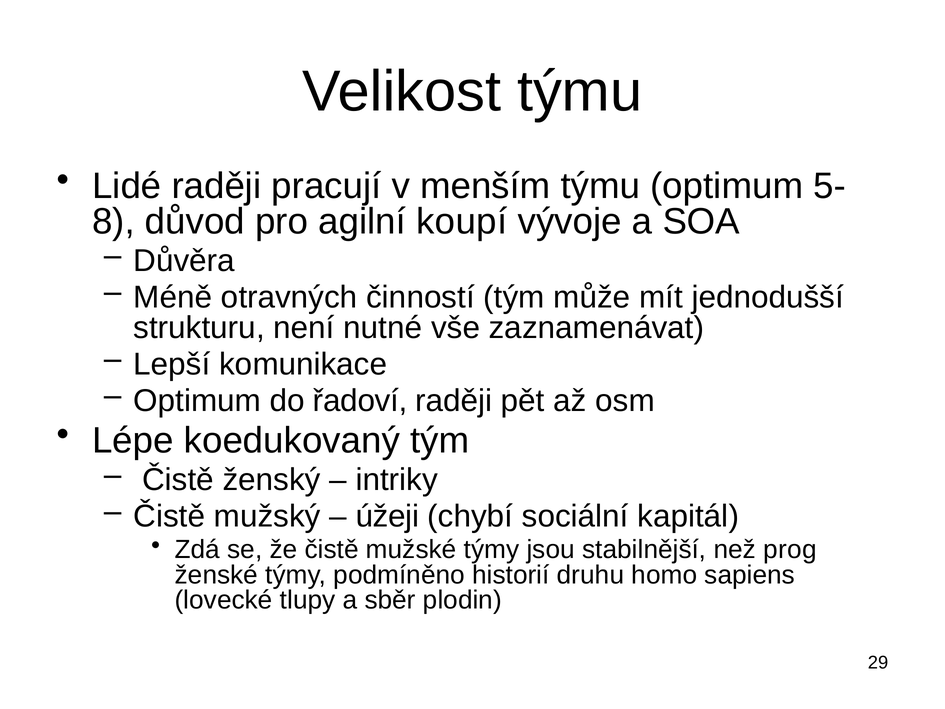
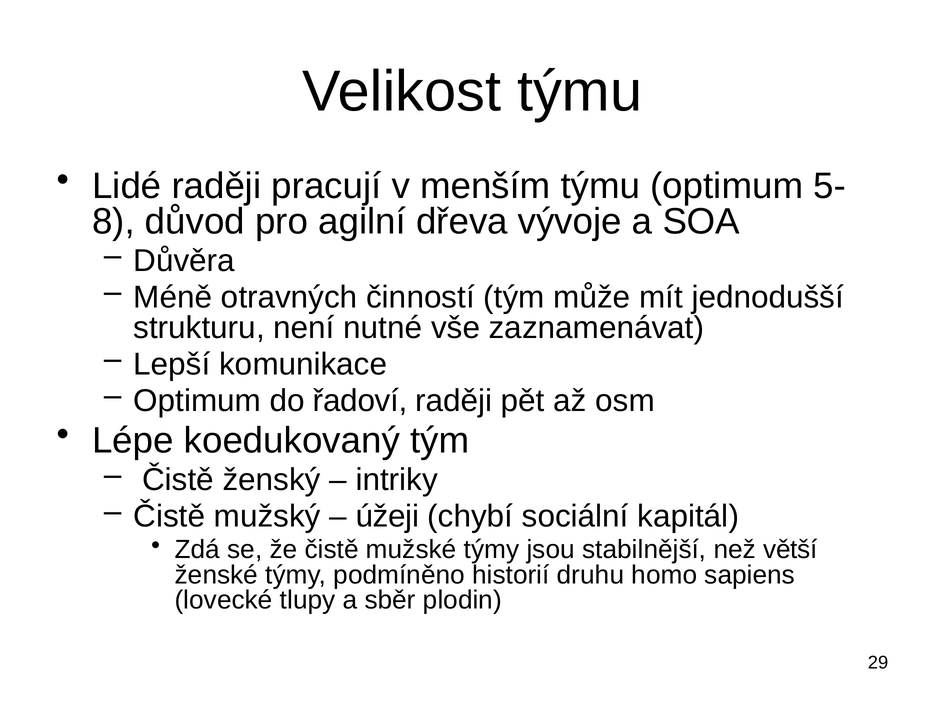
koupí: koupí -> dřeva
prog: prog -> větší
